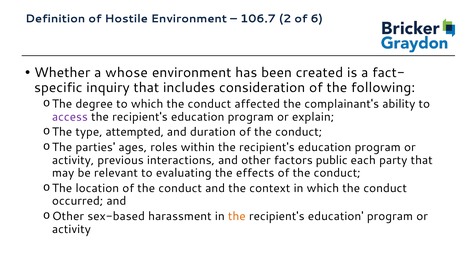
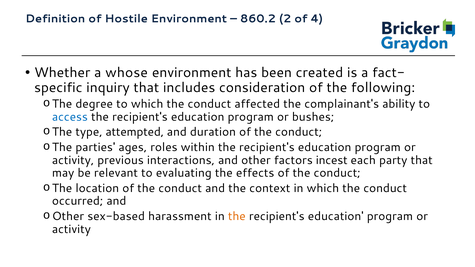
106.7: 106.7 -> 860.2
6: 6 -> 4
access colour: purple -> blue
explain: explain -> bushes
public: public -> incest
